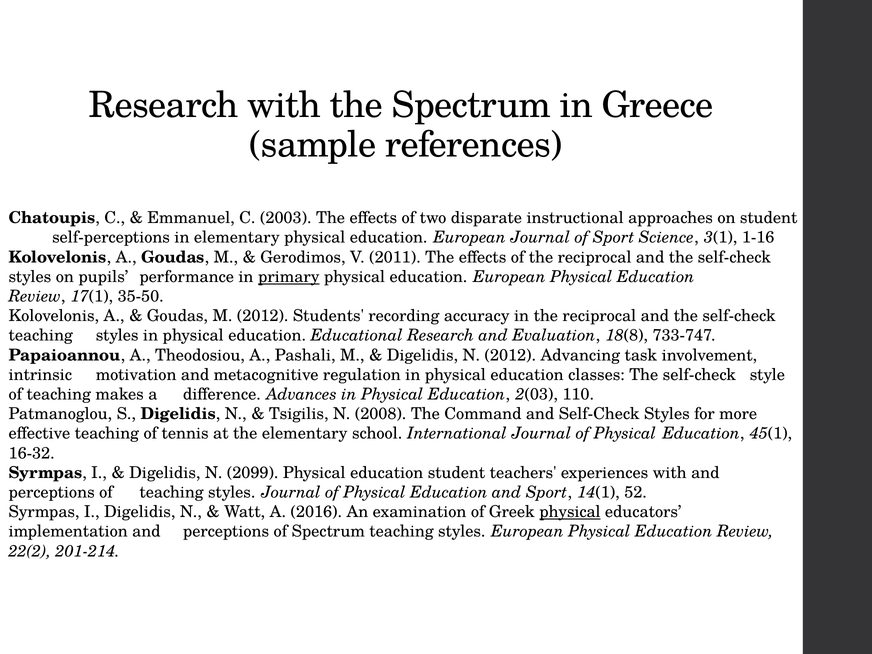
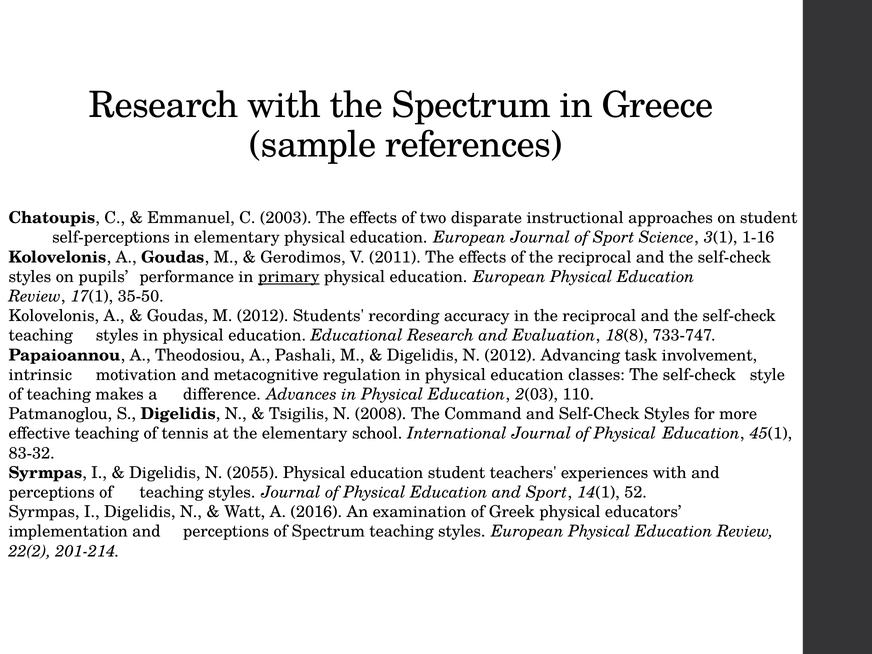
16-32: 16-32 -> 83-32
2099: 2099 -> 2055
physical at (570, 512) underline: present -> none
